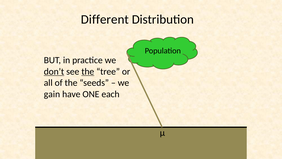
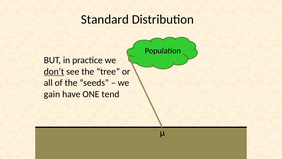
Different: Different -> Standard
the at (88, 71) underline: present -> none
each: each -> tend
